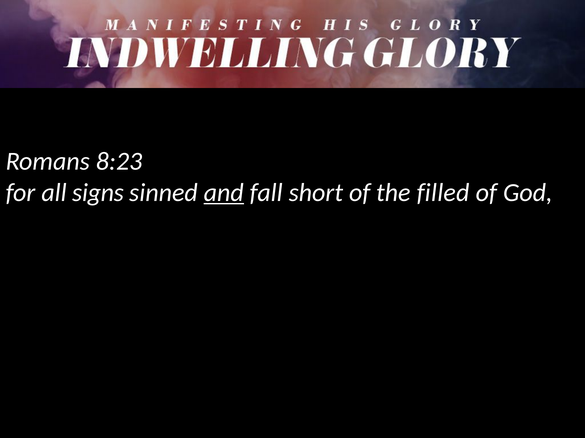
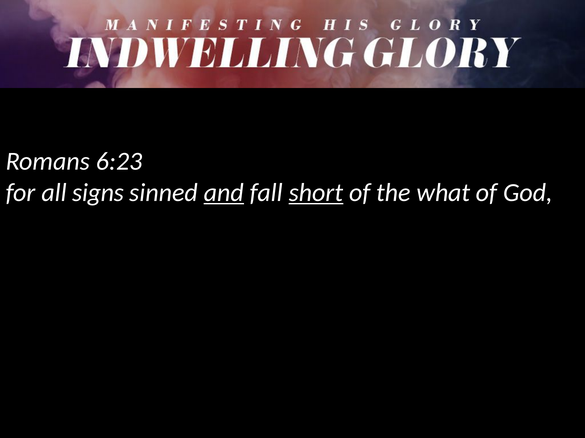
8:23: 8:23 -> 6:23
short underline: none -> present
filled: filled -> what
